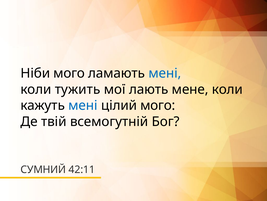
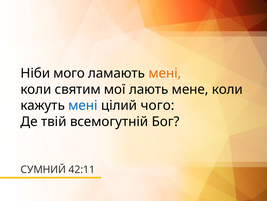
мені at (165, 73) colour: blue -> orange
тужить: тужить -> святим
цілий мого: мого -> чого
